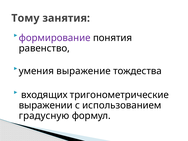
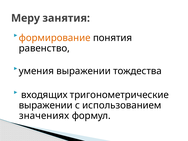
Тому: Тому -> Меру
формирование colour: purple -> orange
умения выражение: выражение -> выражении
градусную: градусную -> значениях
